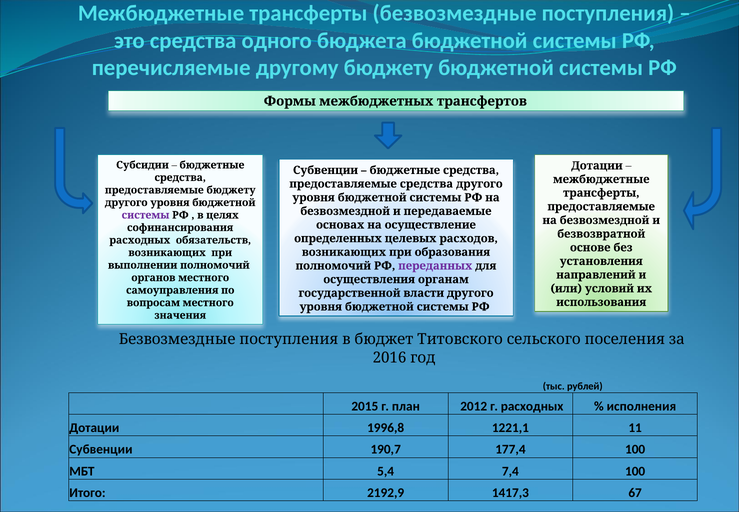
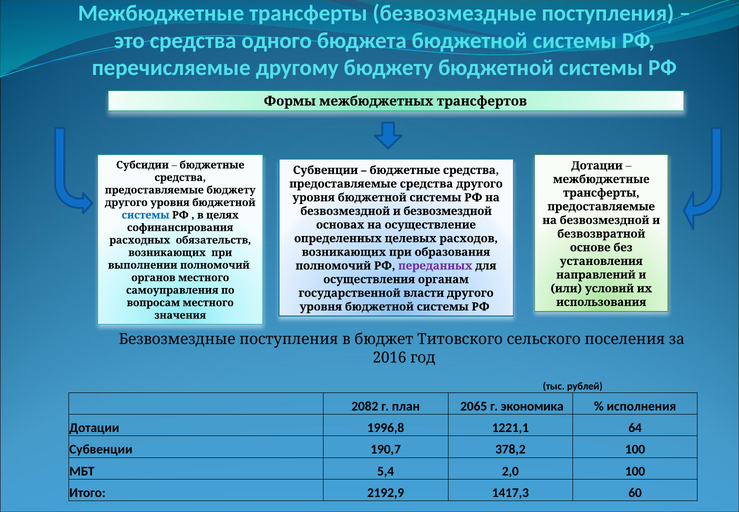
и передаваемые: передаваемые -> безвозмездной
системы at (146, 215) colour: purple -> blue
2015: 2015 -> 2082
2012: 2012 -> 2065
г расходных: расходных -> экономика
11: 11 -> 64
177,4: 177,4 -> 378,2
7,4: 7,4 -> 2,0
67: 67 -> 60
